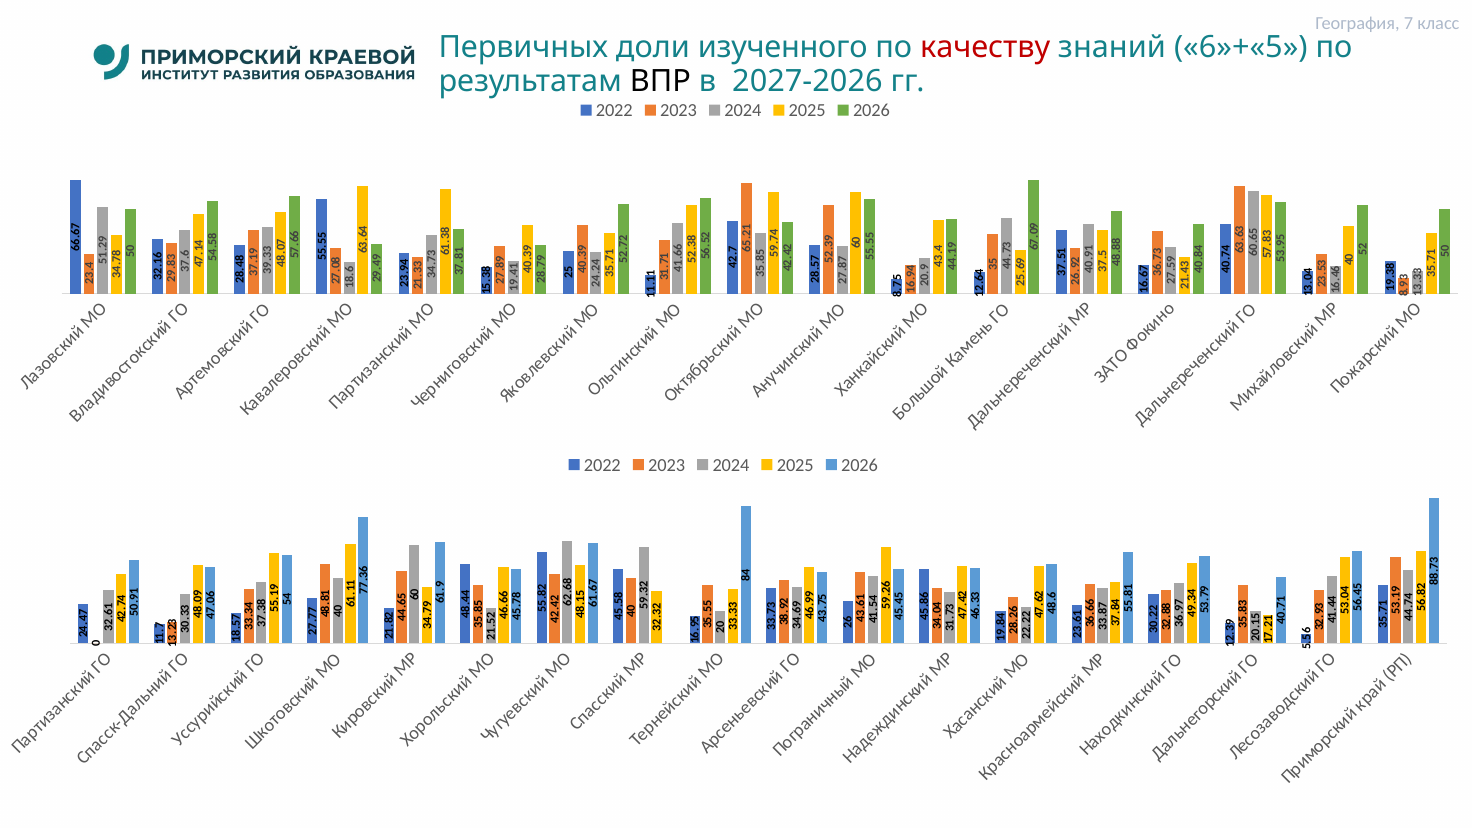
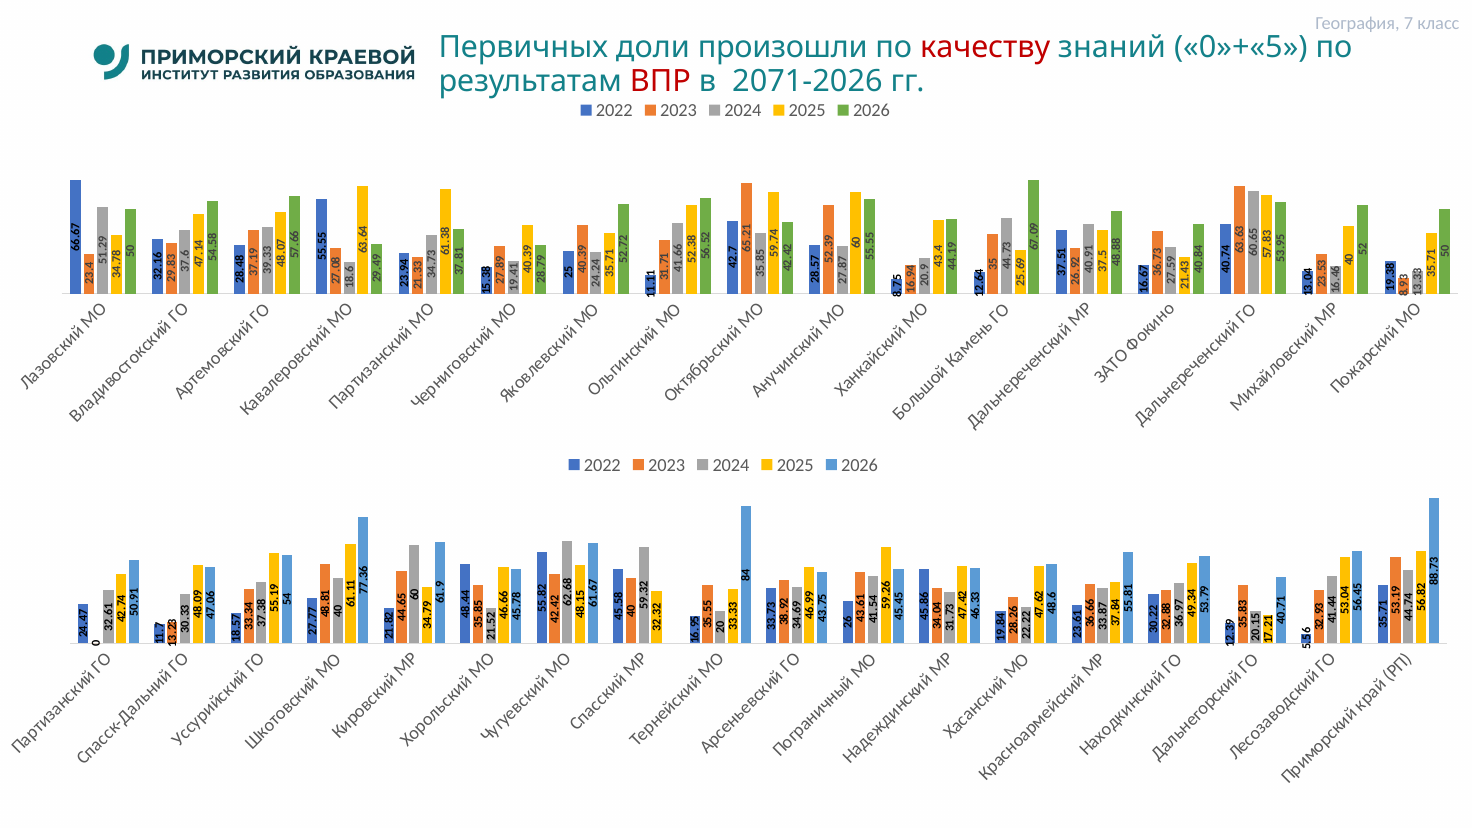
изученного: изученного -> произошли
6»+«5: 6»+«5 -> 0»+«5
ВПР colour: black -> red
2027-2026: 2027-2026 -> 2071-2026
